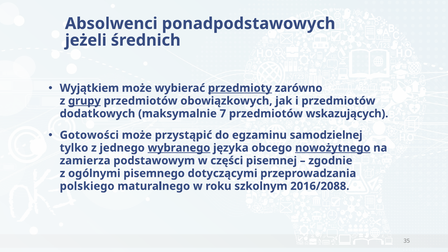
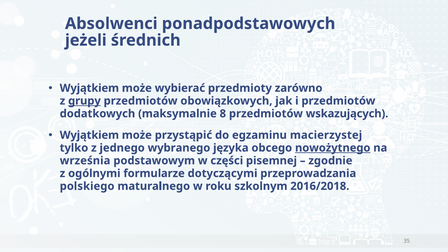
przedmioty underline: present -> none
7: 7 -> 8
Gotowości at (89, 135): Gotowości -> Wyjątkiem
samodzielnej: samodzielnej -> macierzystej
wybranego underline: present -> none
zamierza: zamierza -> września
pisemnego: pisemnego -> formularze
2016/2088: 2016/2088 -> 2016/2018
